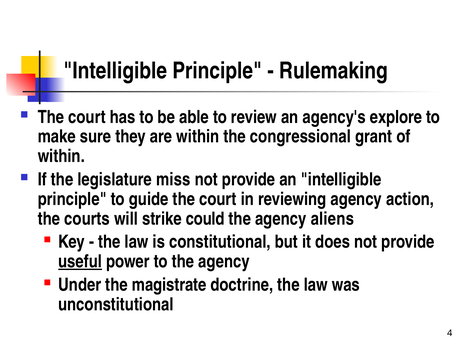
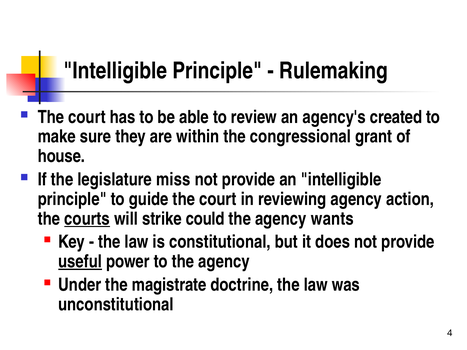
explore: explore -> created
within at (61, 156): within -> house
courts underline: none -> present
aliens: aliens -> wants
